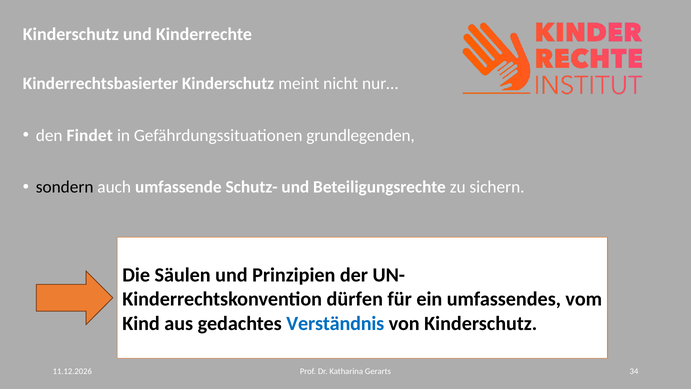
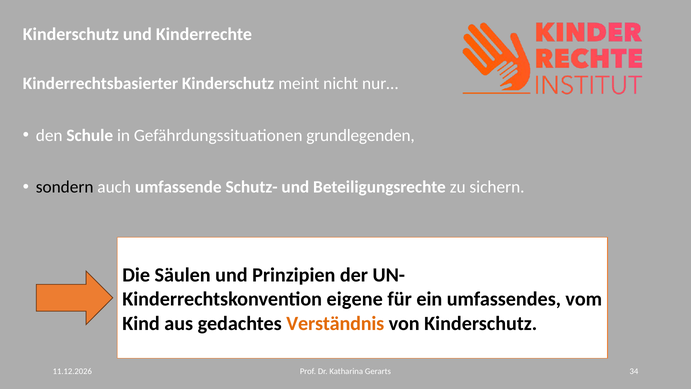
Findet: Findet -> Schule
dürfen: dürfen -> eigene
Verständnis colour: blue -> orange
